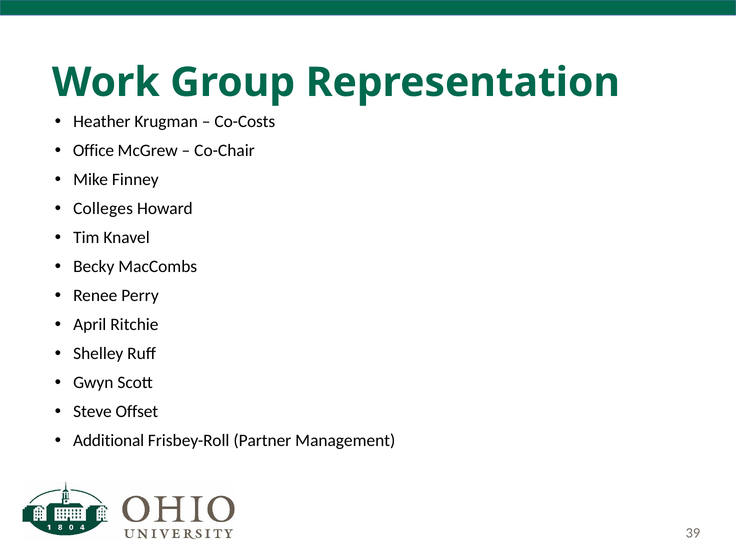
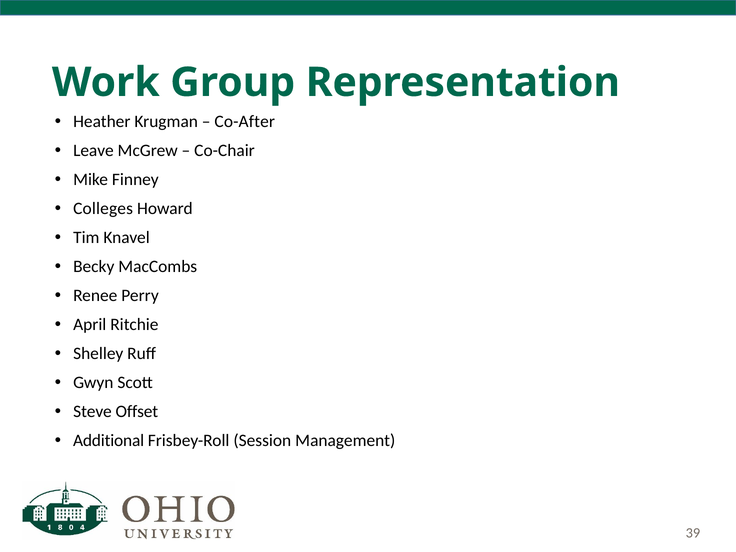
Co-Costs: Co-Costs -> Co-After
Office: Office -> Leave
Partner: Partner -> Session
